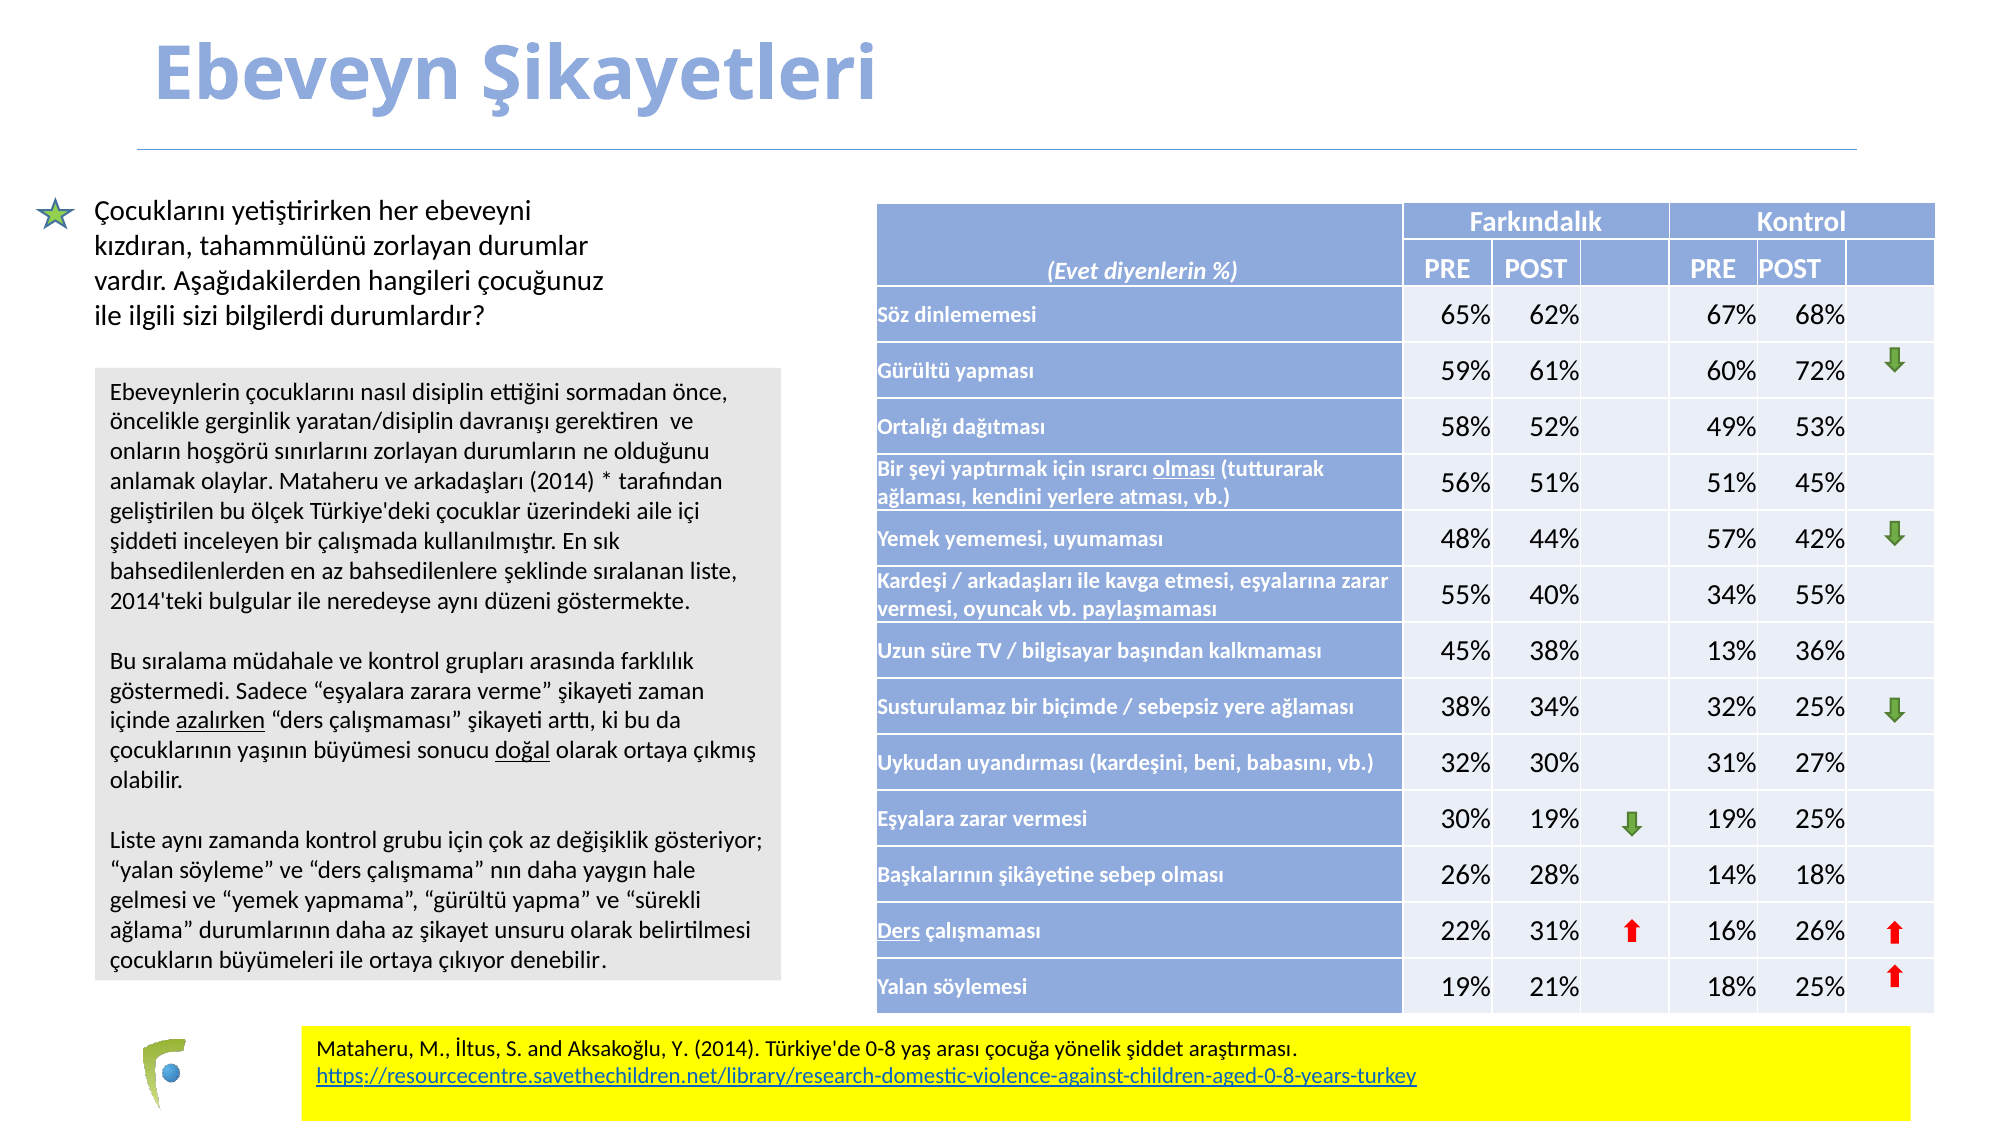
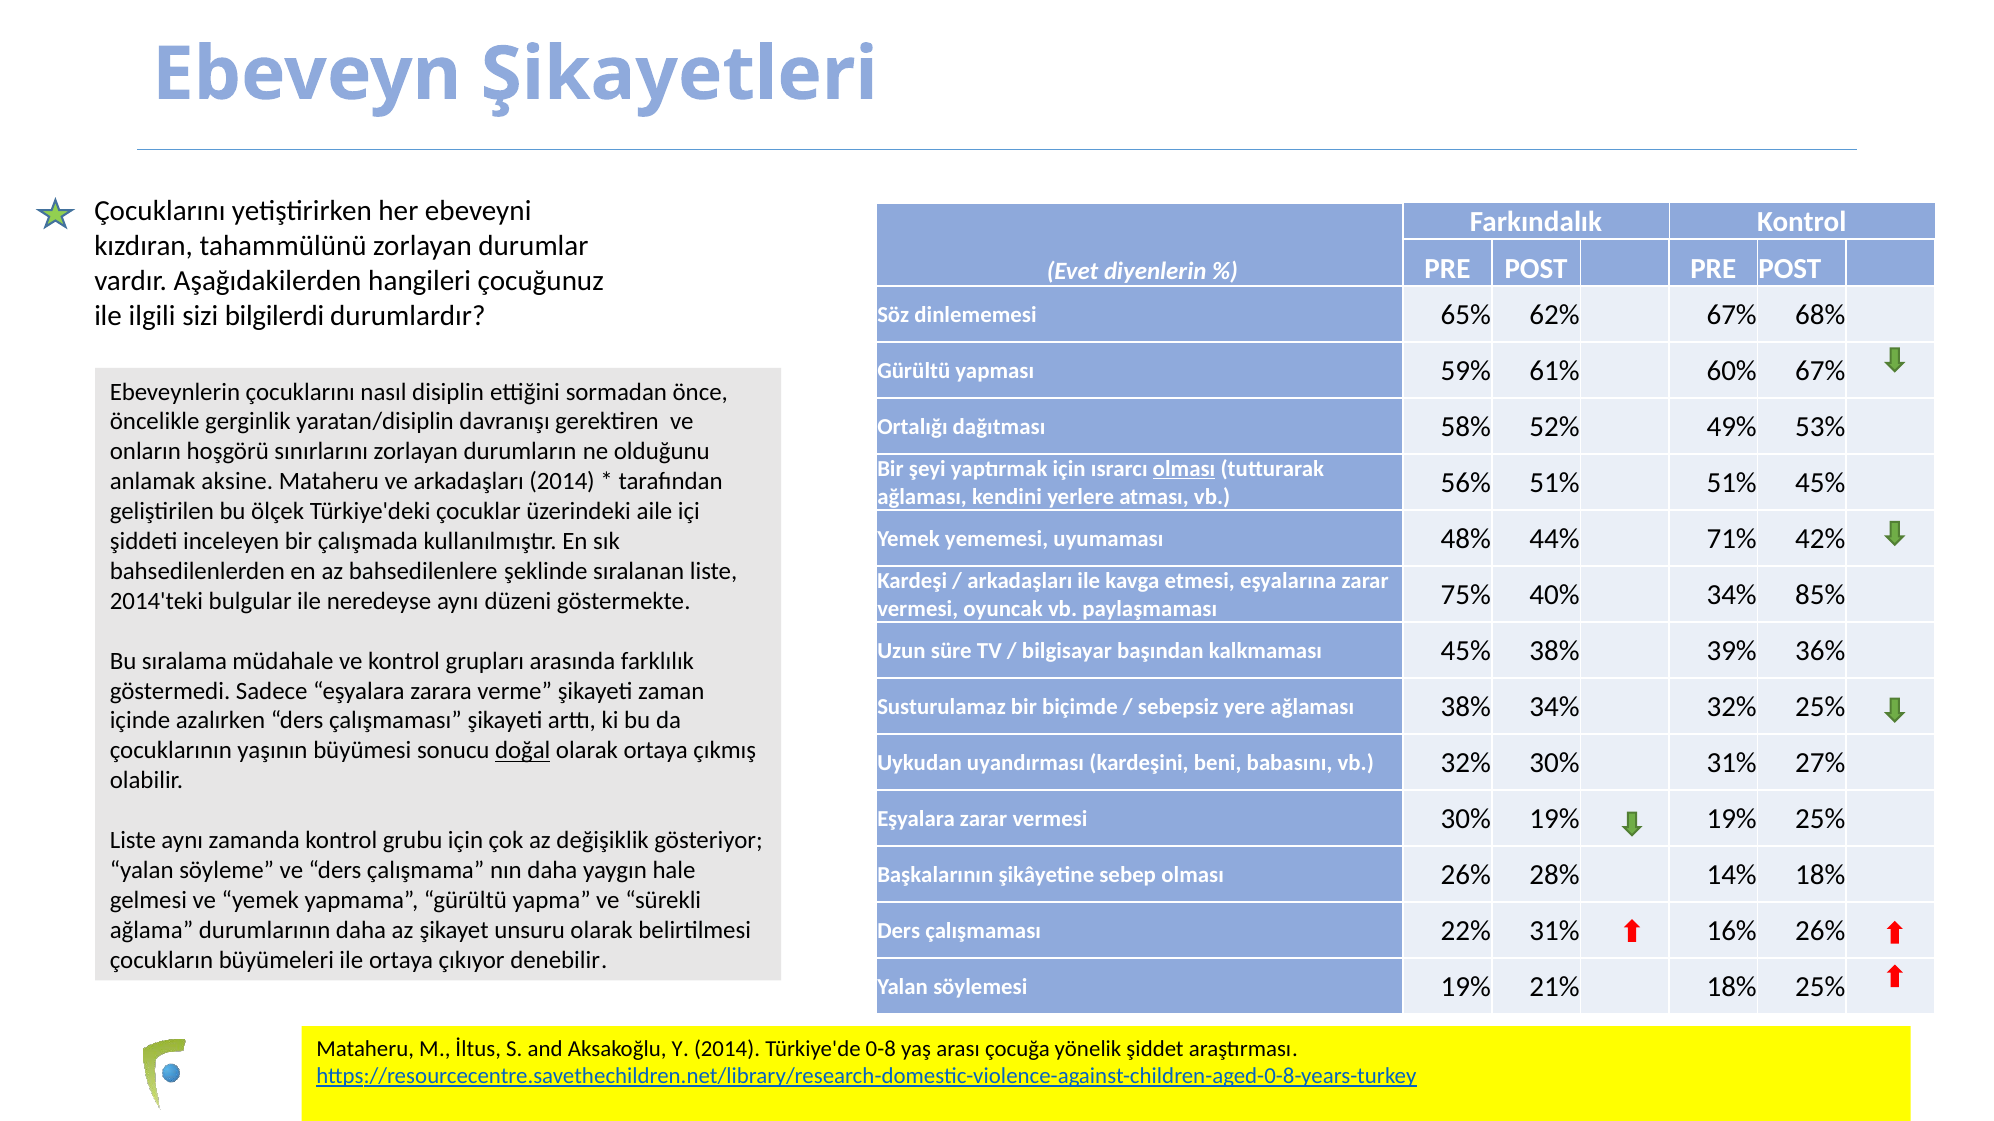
60% 72%: 72% -> 67%
olaylar: olaylar -> aksine
57%: 57% -> 71%
paylaşmaması 55%: 55% -> 75%
34% 55%: 55% -> 85%
13%: 13% -> 39%
azalırken underline: present -> none
Ders at (899, 931) underline: present -> none
